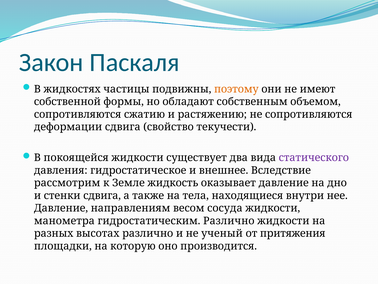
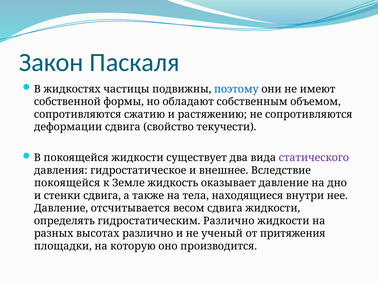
поэтому colour: orange -> blue
рассмотрим at (67, 183): рассмотрим -> покоящейся
направлениям: направлениям -> отсчитывается
весом сосуда: сосуда -> сдвига
манометра: манометра -> определять
